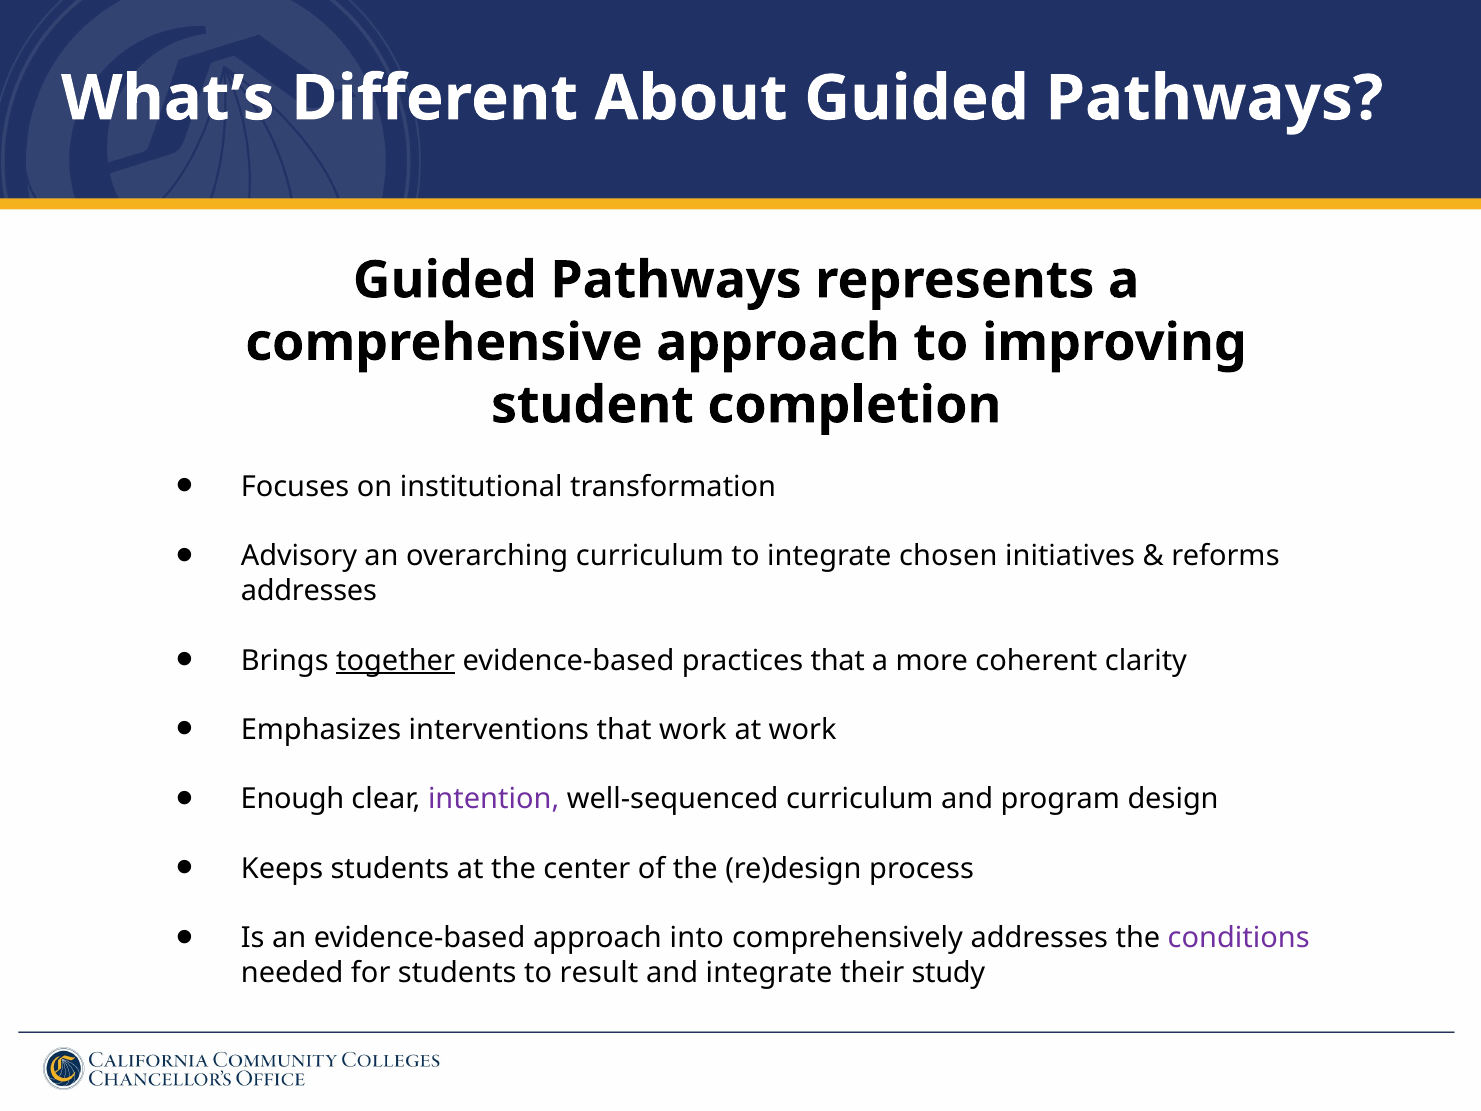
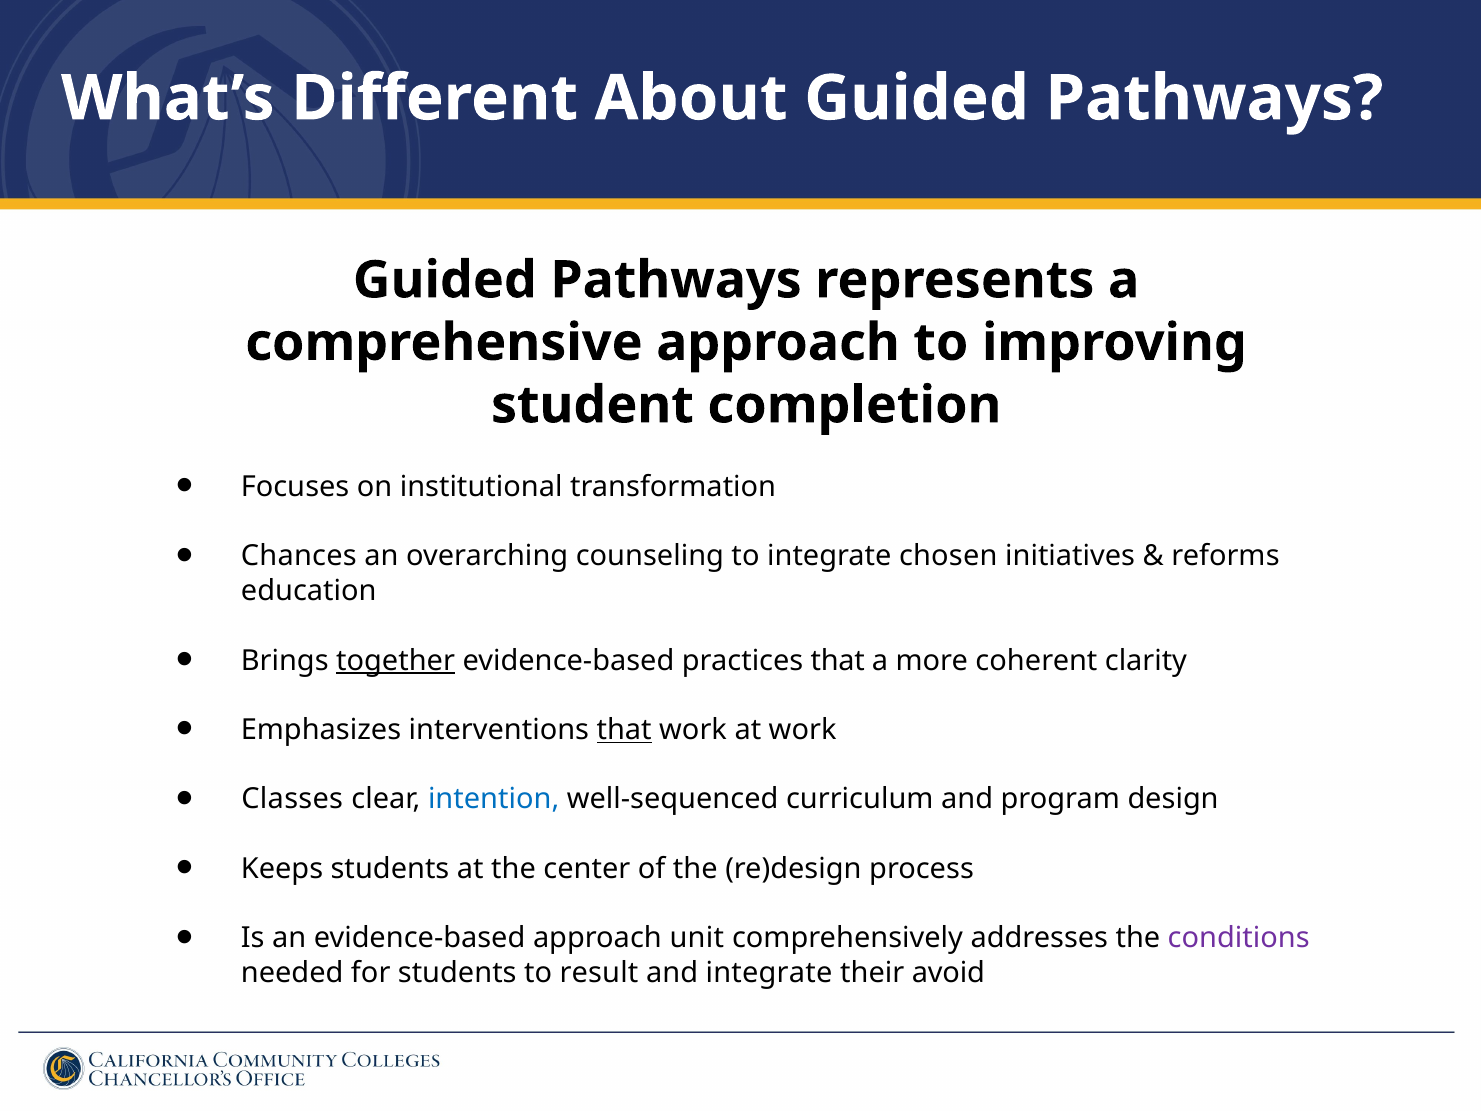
Advisory: Advisory -> Chances
overarching curriculum: curriculum -> counseling
addresses at (309, 591): addresses -> education
that at (624, 730) underline: none -> present
Enough: Enough -> Classes
intention colour: purple -> blue
into: into -> unit
study: study -> avoid
